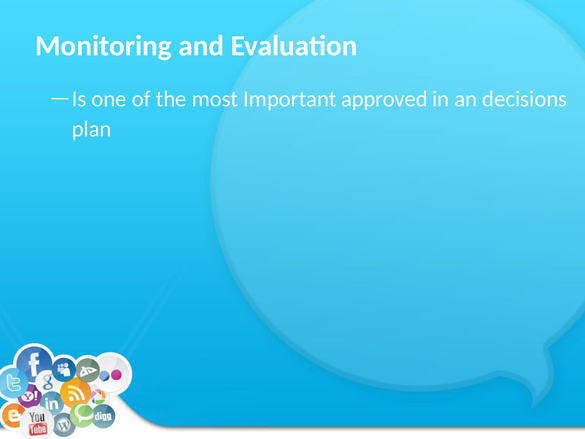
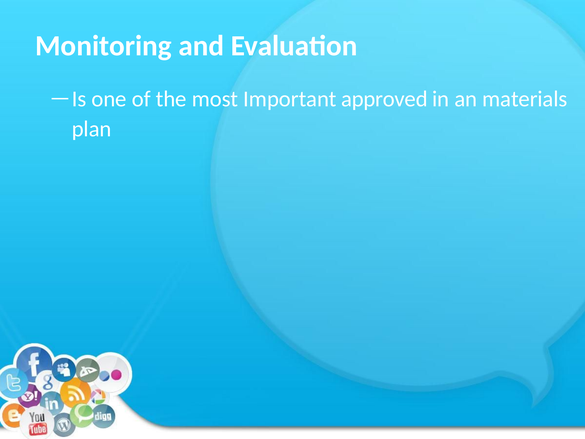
decisions: decisions -> materials
